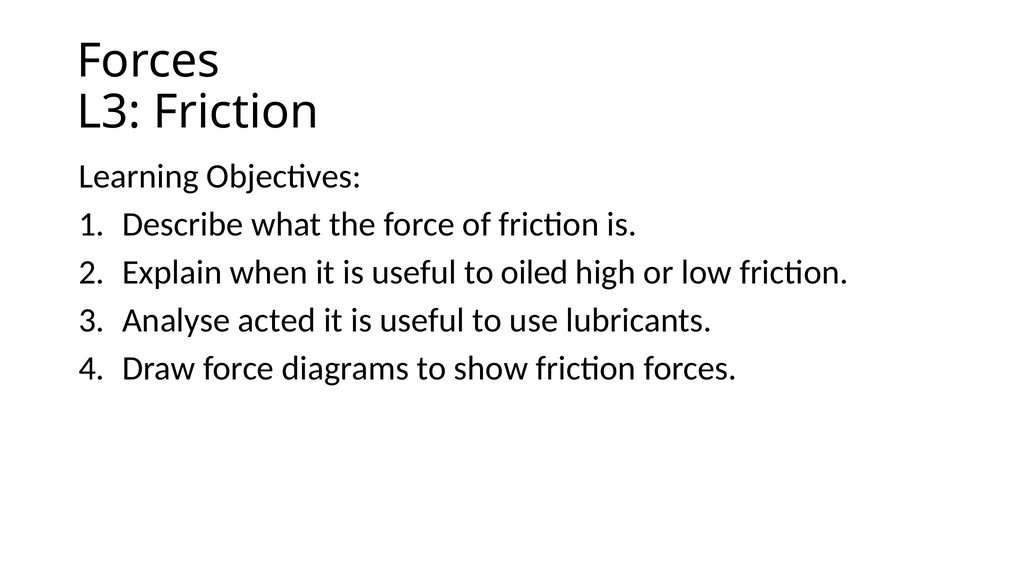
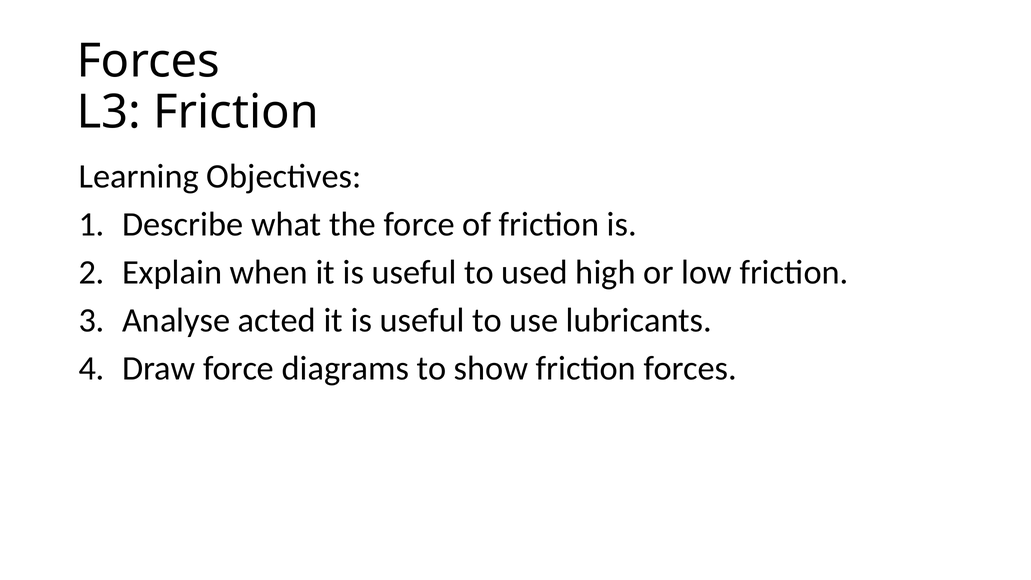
oiled: oiled -> used
